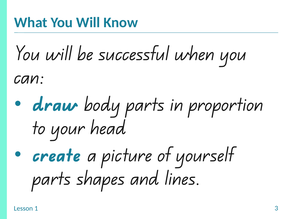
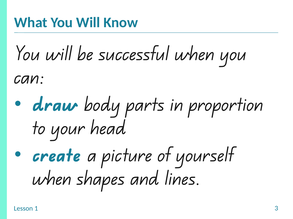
parts at (52, 179): parts -> when
